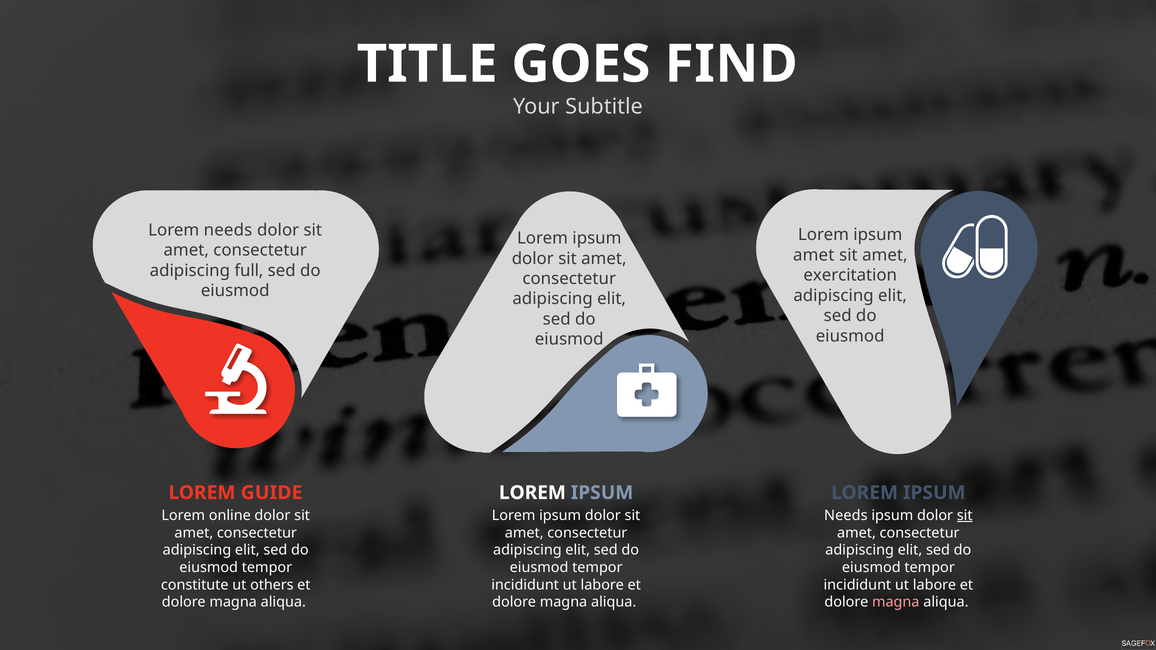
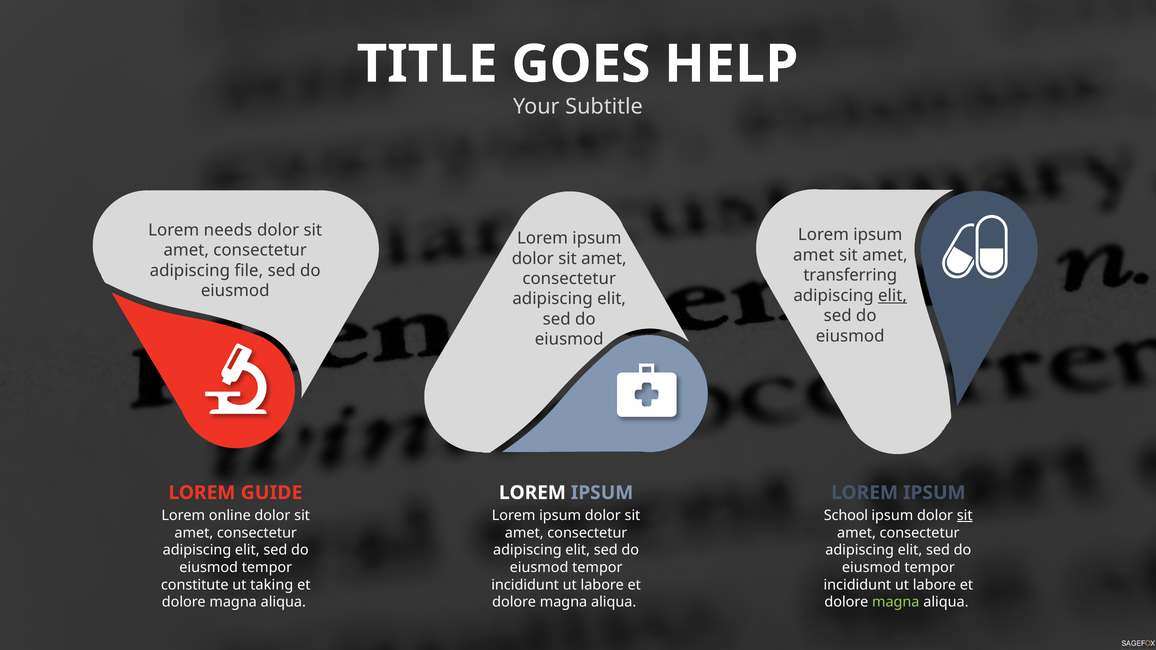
FIND: FIND -> HELP
full: full -> file
exercitation: exercitation -> transferring
elit at (893, 296) underline: none -> present
Needs at (846, 516): Needs -> School
others: others -> taking
magna at (896, 602) colour: pink -> light green
